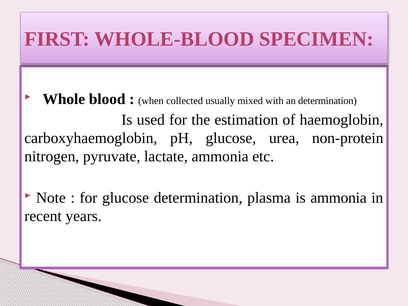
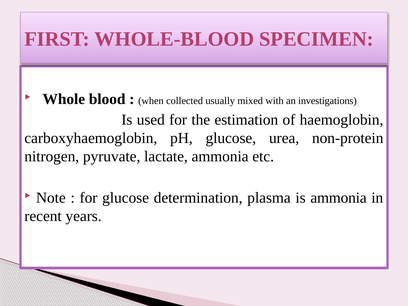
an determination: determination -> investigations
